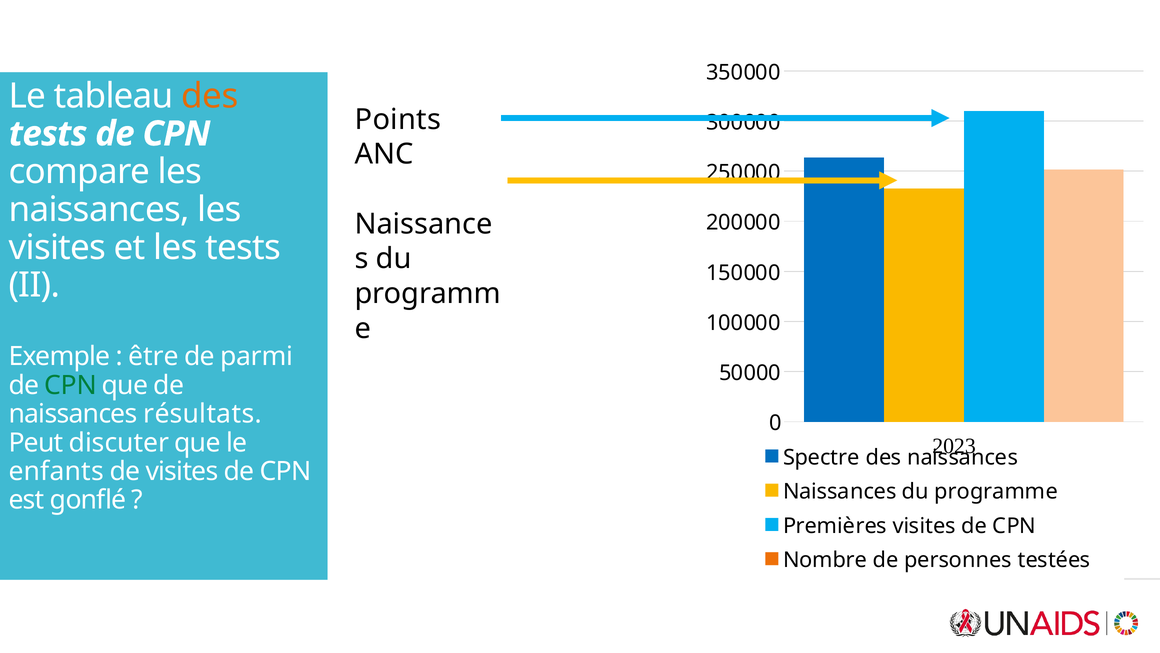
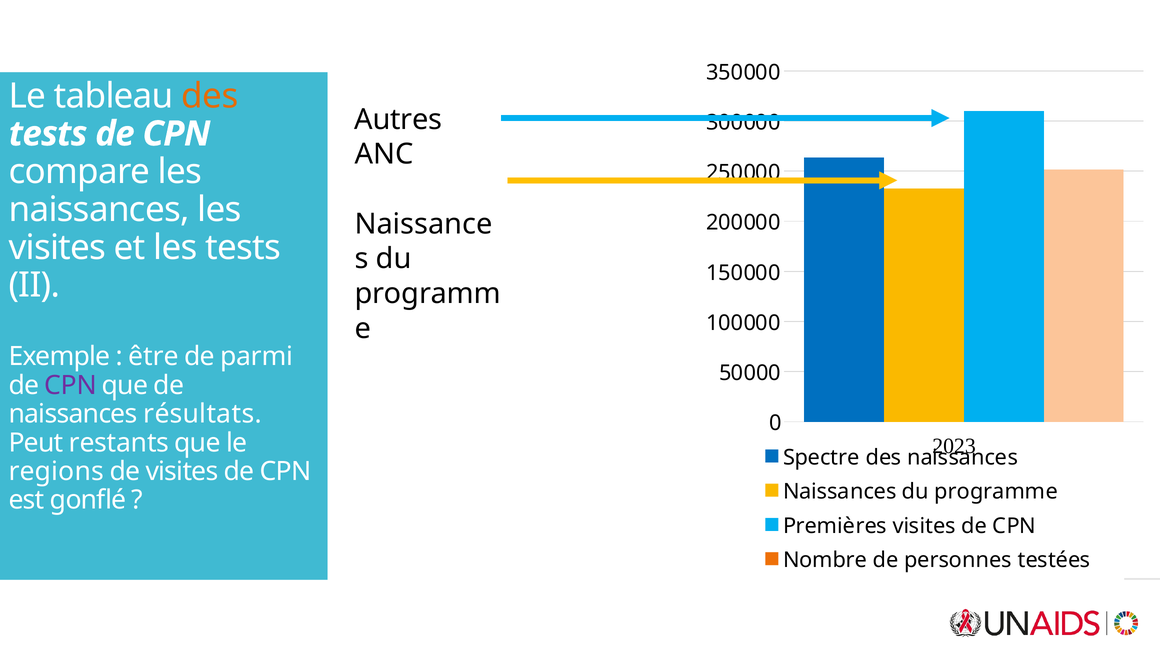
Points: Points -> Autres
CPN at (71, 385) colour: green -> purple
discuter: discuter -> restants
enfants: enfants -> regions
